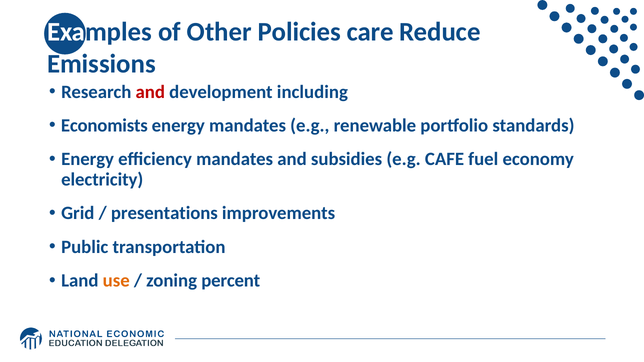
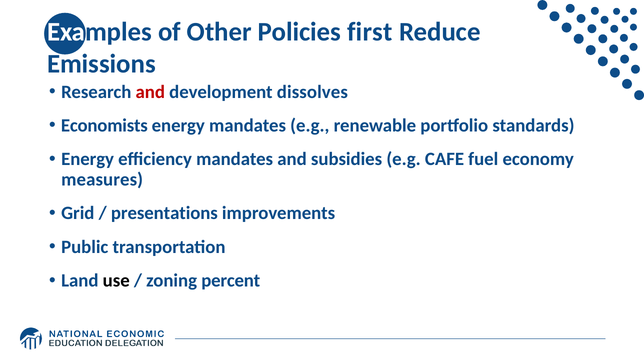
care: care -> first
including: including -> dissolves
electricity: electricity -> measures
use colour: orange -> black
